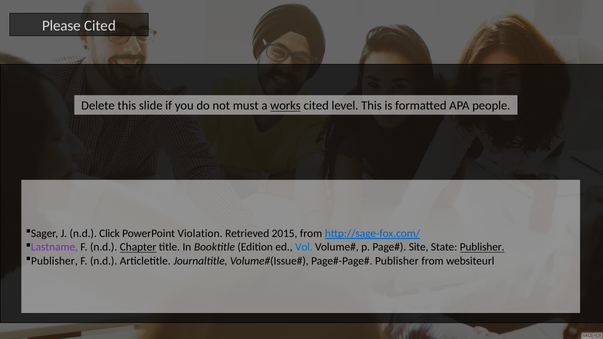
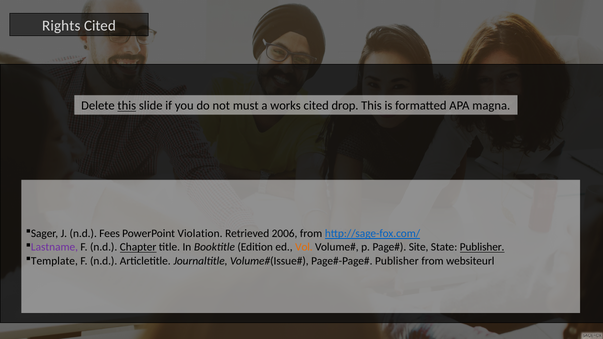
Please: Please -> Rights
this at (127, 106) underline: none -> present
works underline: present -> none
level: level -> drop
people: people -> magna
Click: Click -> Fees
2015: 2015 -> 2006
Vol colour: blue -> orange
Publisher at (54, 261): Publisher -> Template
